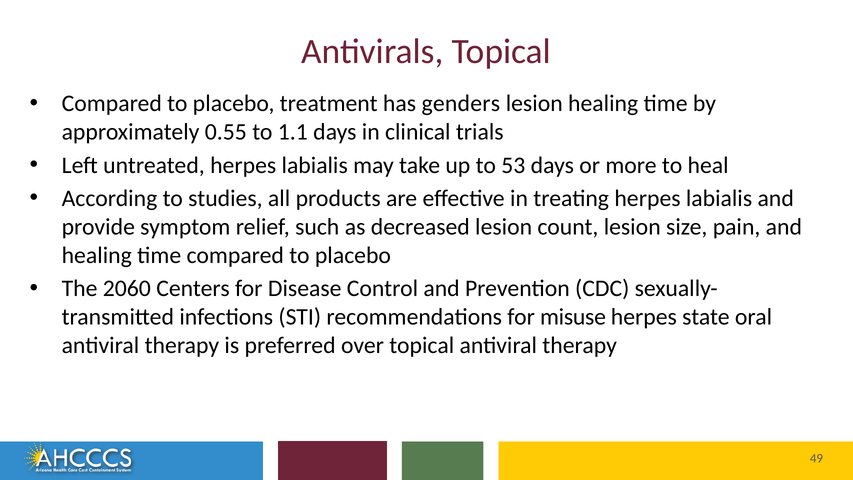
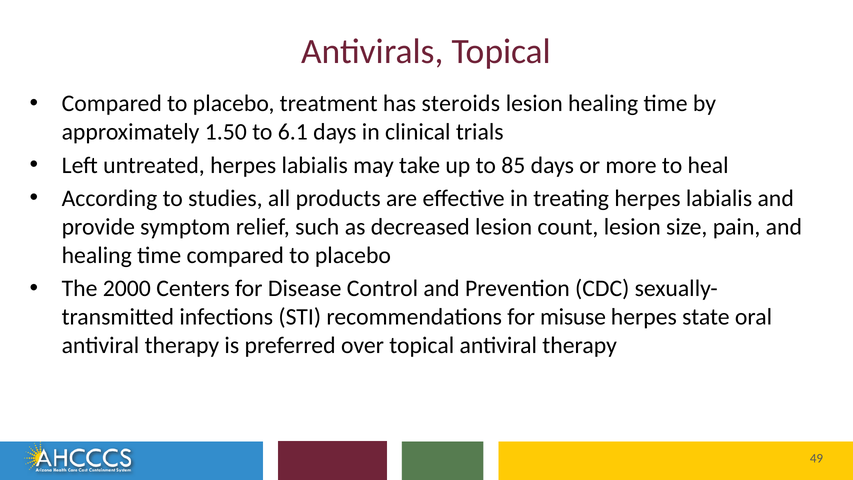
genders: genders -> steroids
0.55: 0.55 -> 1.50
1.1: 1.1 -> 6.1
53: 53 -> 85
2060: 2060 -> 2000
